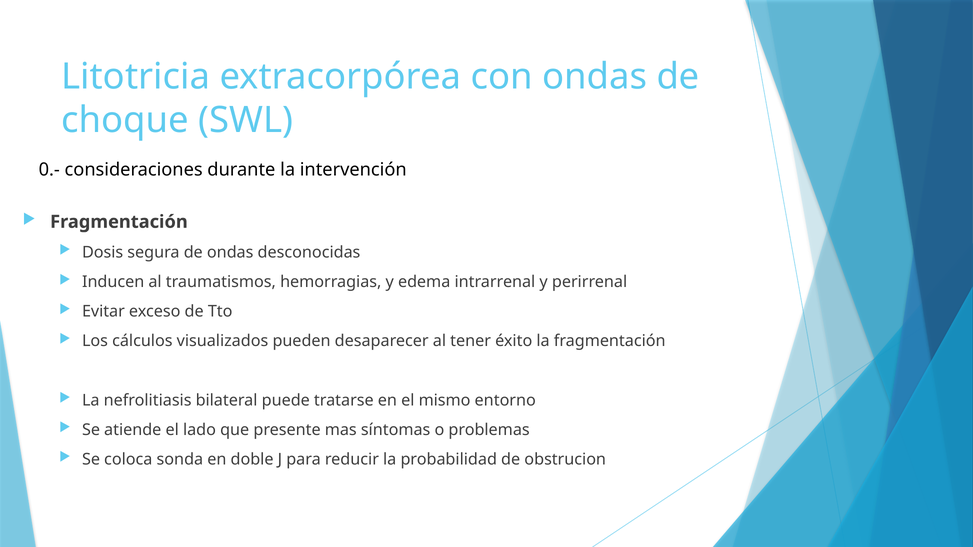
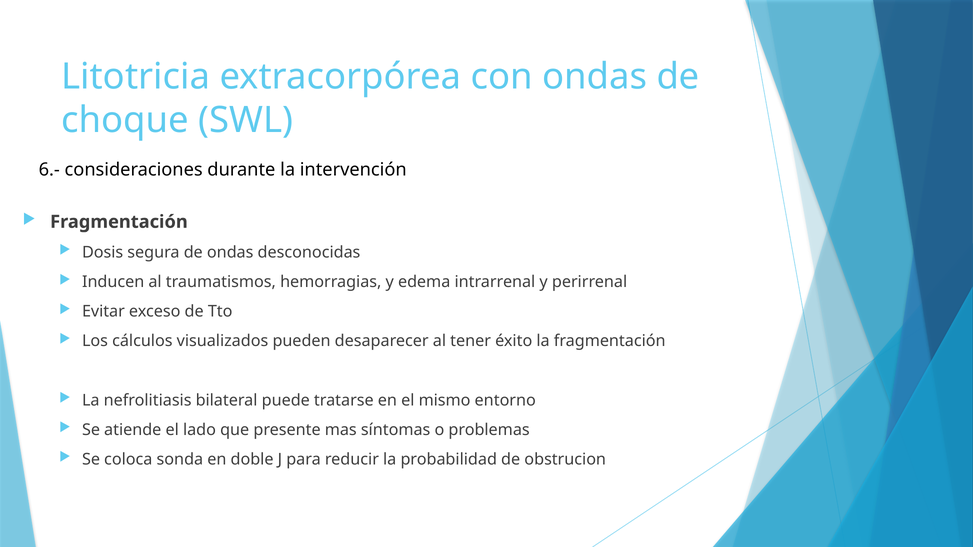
0.-: 0.- -> 6.-
